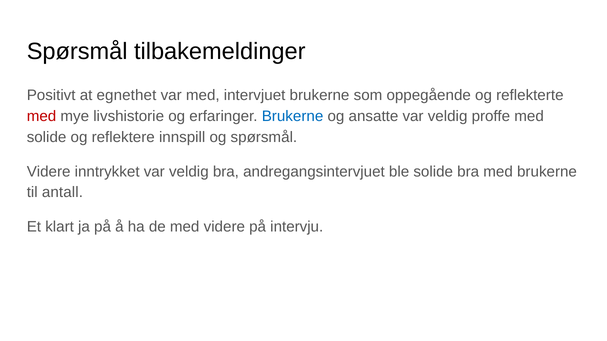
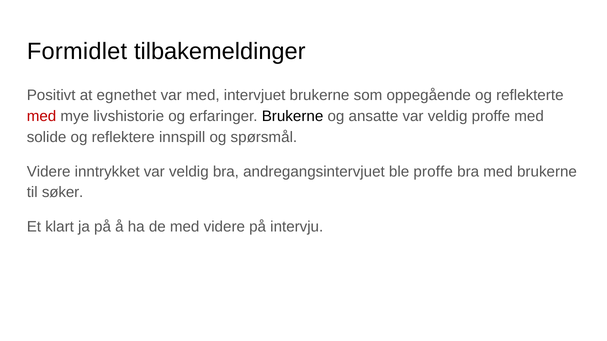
Spørsmål at (77, 51): Spørsmål -> Formidlet
Brukerne at (293, 116) colour: blue -> black
ble solide: solide -> proffe
antall: antall -> søker
